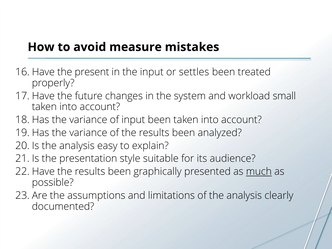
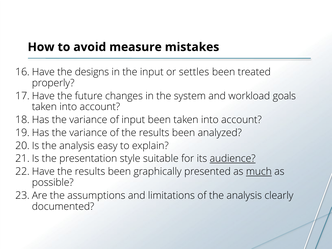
present: present -> designs
small: small -> goals
audience underline: none -> present
